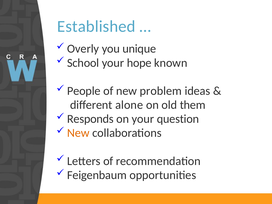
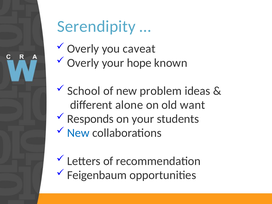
Established: Established -> Serendipity
unique: unique -> caveat
School at (83, 63): School -> Overly
People: People -> School
them: them -> want
question: question -> students
New at (78, 133) colour: orange -> blue
